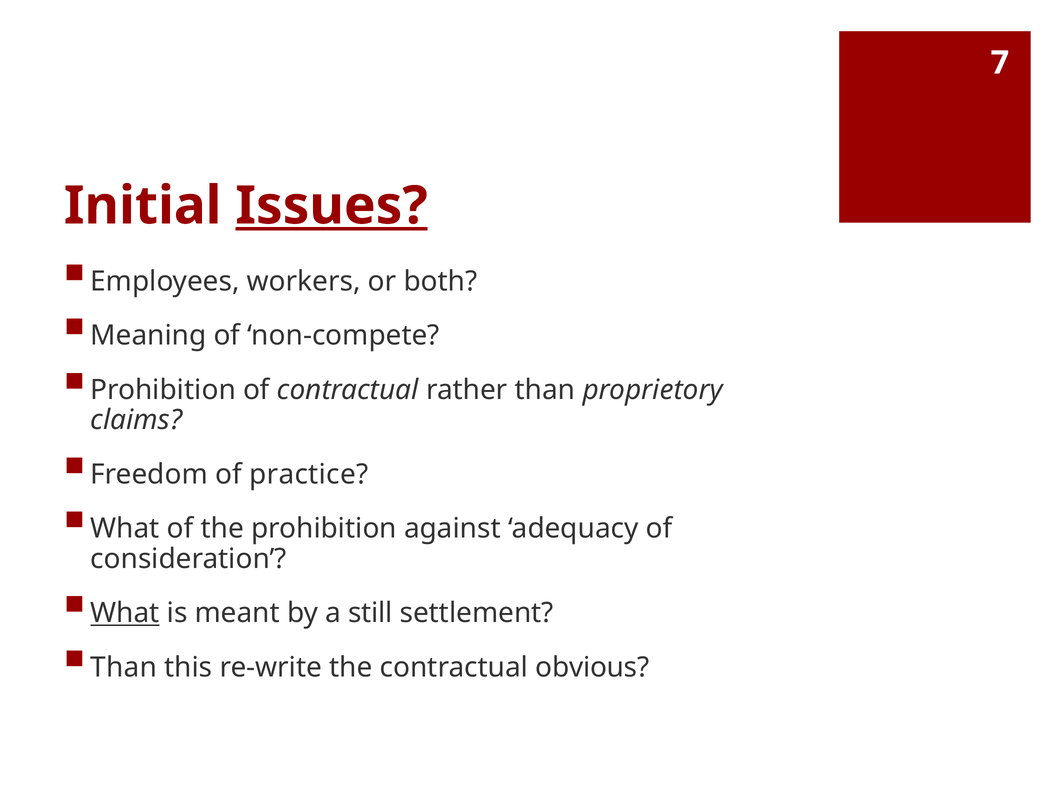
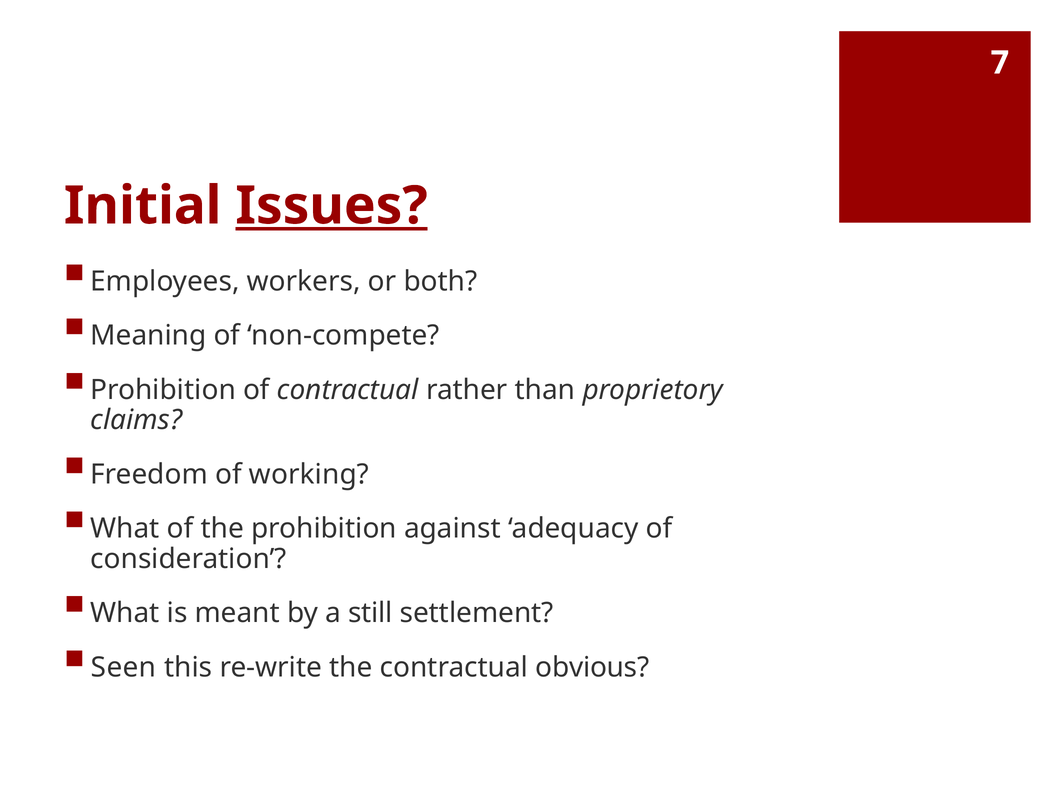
practice: practice -> working
What at (125, 613) underline: present -> none
Than at (124, 667): Than -> Seen
